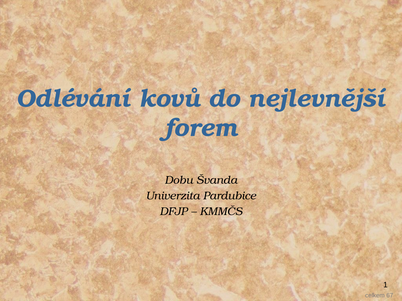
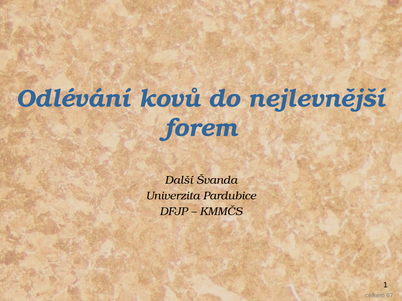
Dobu: Dobu -> Další
